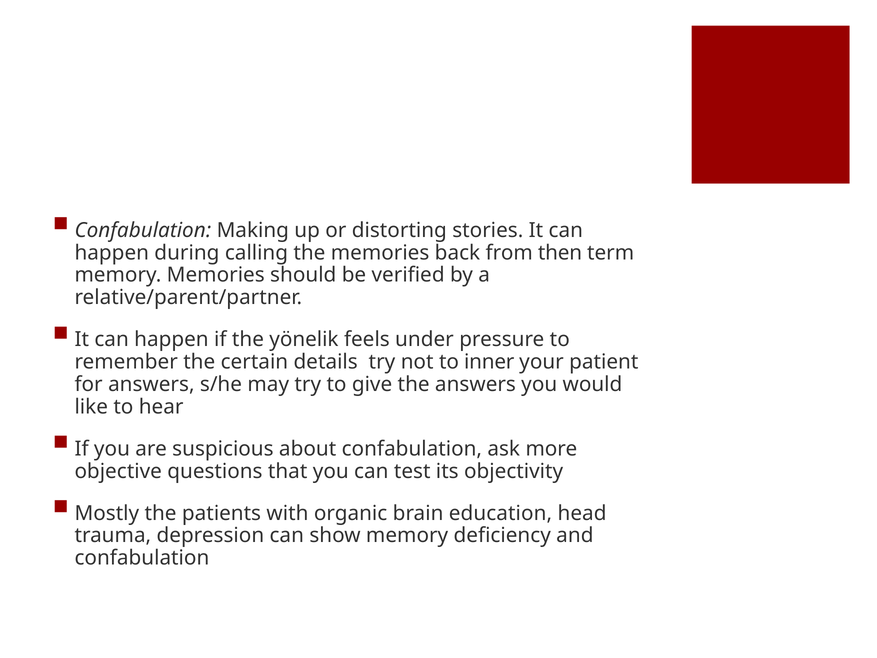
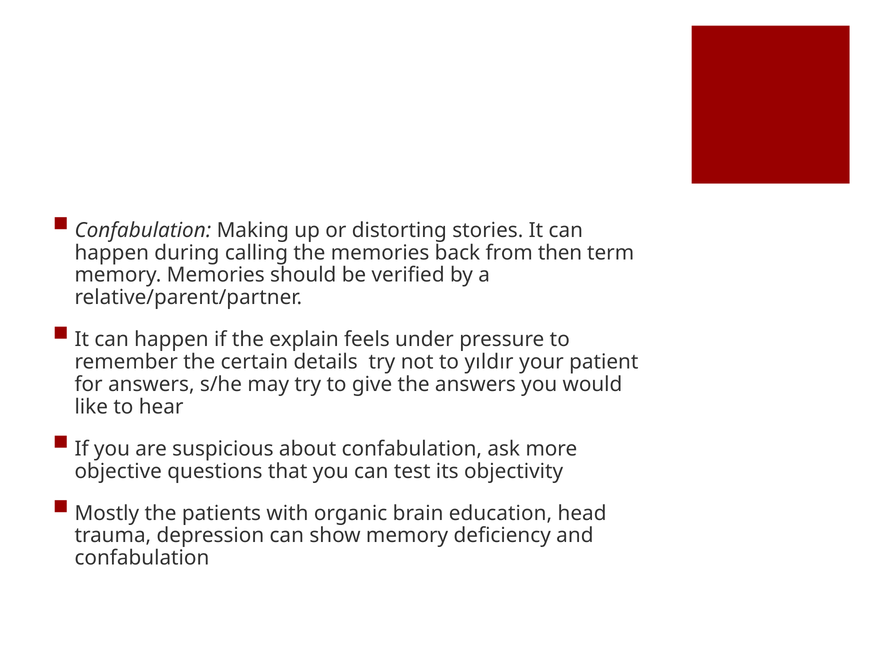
yönelik: yönelik -> explain
inner: inner -> yıldır
